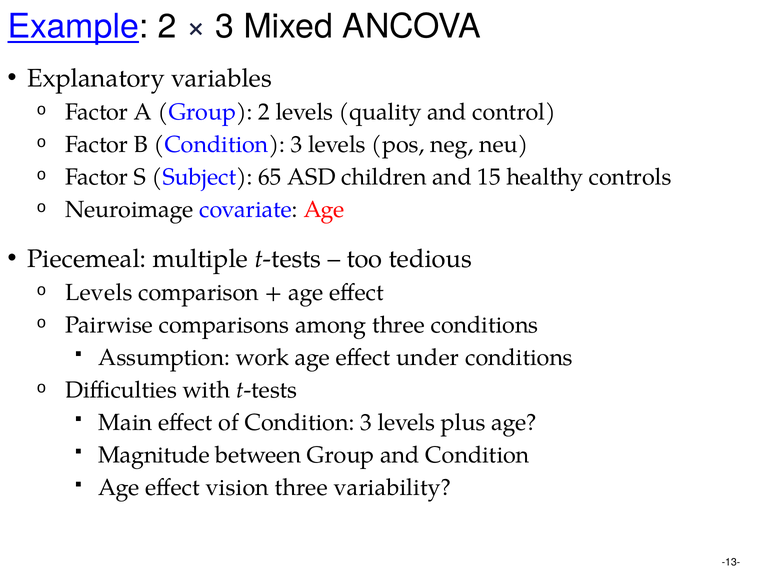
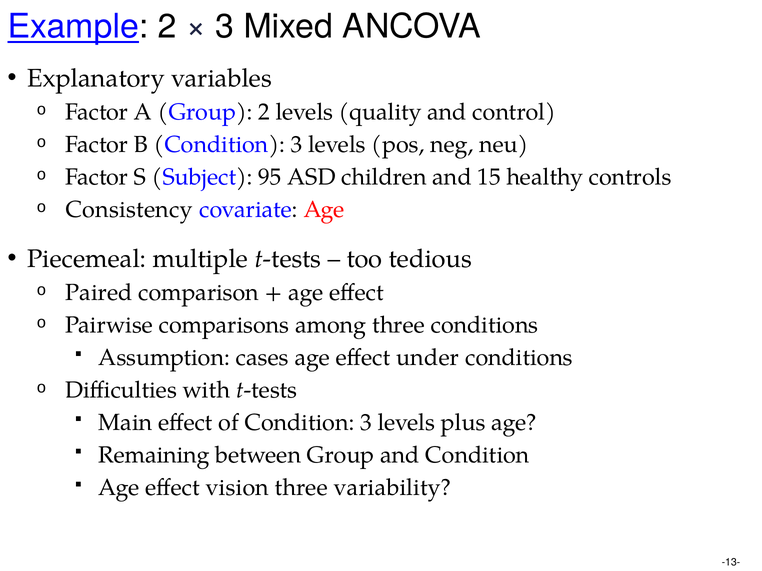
65: 65 -> 95
Neuroimage: Neuroimage -> Consistency
Levels at (99, 293): Levels -> Paired
work: work -> cases
Magnitude: Magnitude -> Remaining
